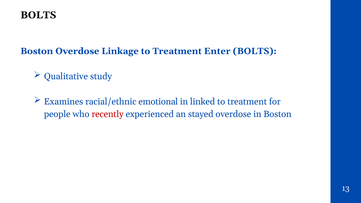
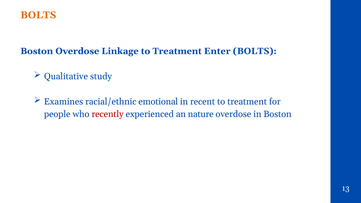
BOLTS at (38, 15) colour: black -> orange
linked: linked -> recent
stayed: stayed -> nature
